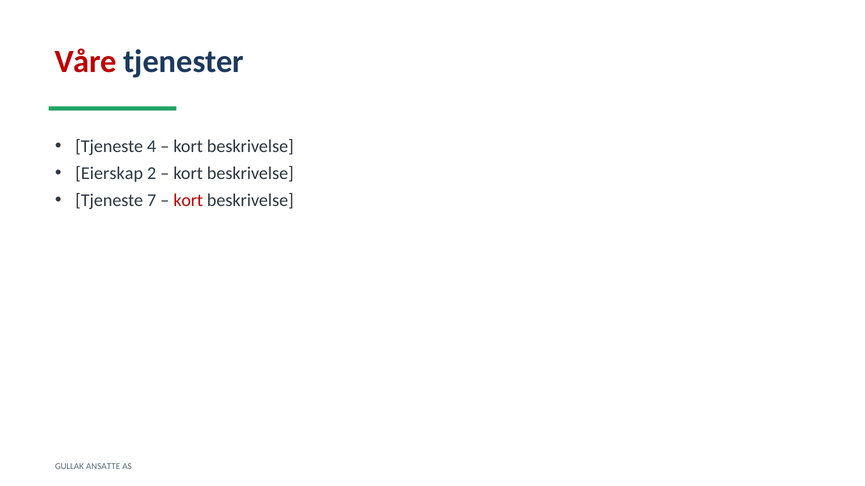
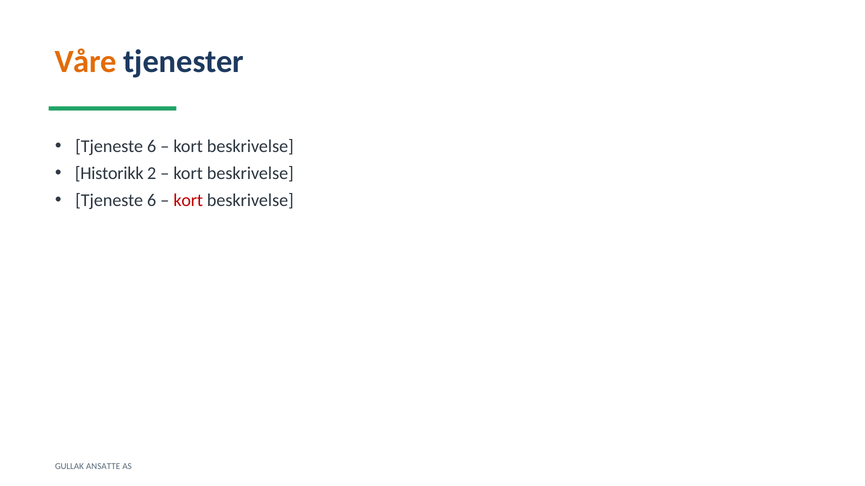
Våre colour: red -> orange
4 at (152, 147): 4 -> 6
Eierskap: Eierskap -> Historikk
7 at (152, 201): 7 -> 6
